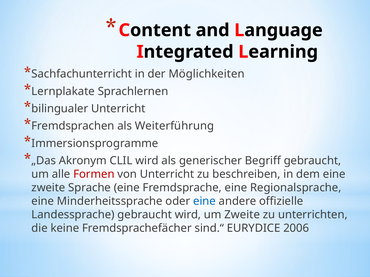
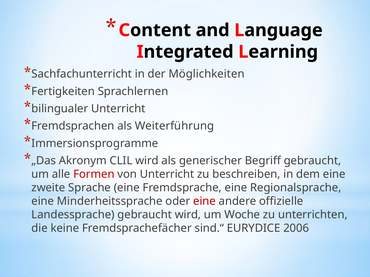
Lernplakate: Lernplakate -> Fertigkeiten
eine at (205, 202) colour: blue -> red
um Zweite: Zweite -> Woche
